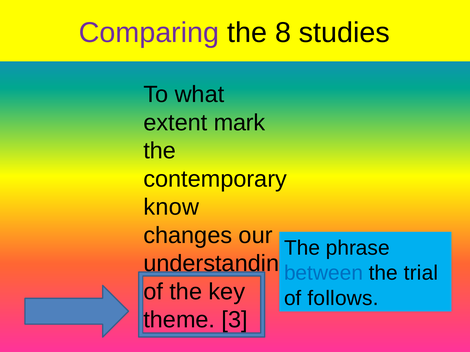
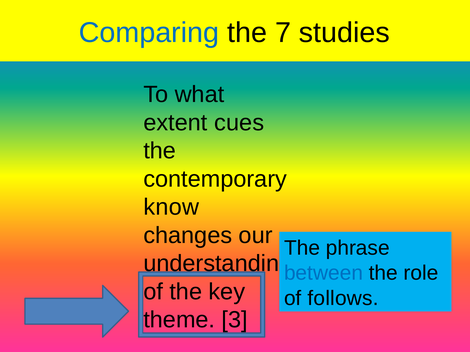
Comparing colour: purple -> blue
8: 8 -> 7
mark: mark -> cues
trial: trial -> role
